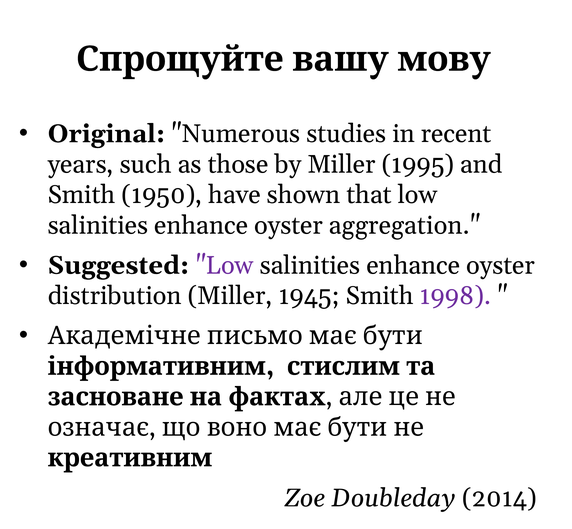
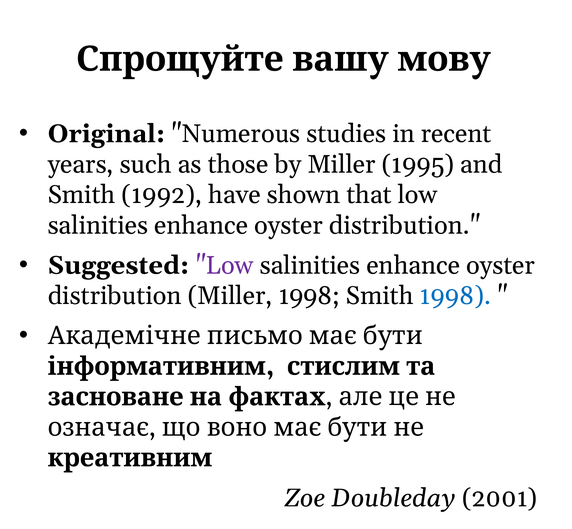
1950: 1950 -> 1992
aggregation at (405, 225): aggregation -> distribution
Miller 1945: 1945 -> 1998
1998 at (455, 296) colour: purple -> blue
2014: 2014 -> 2001
